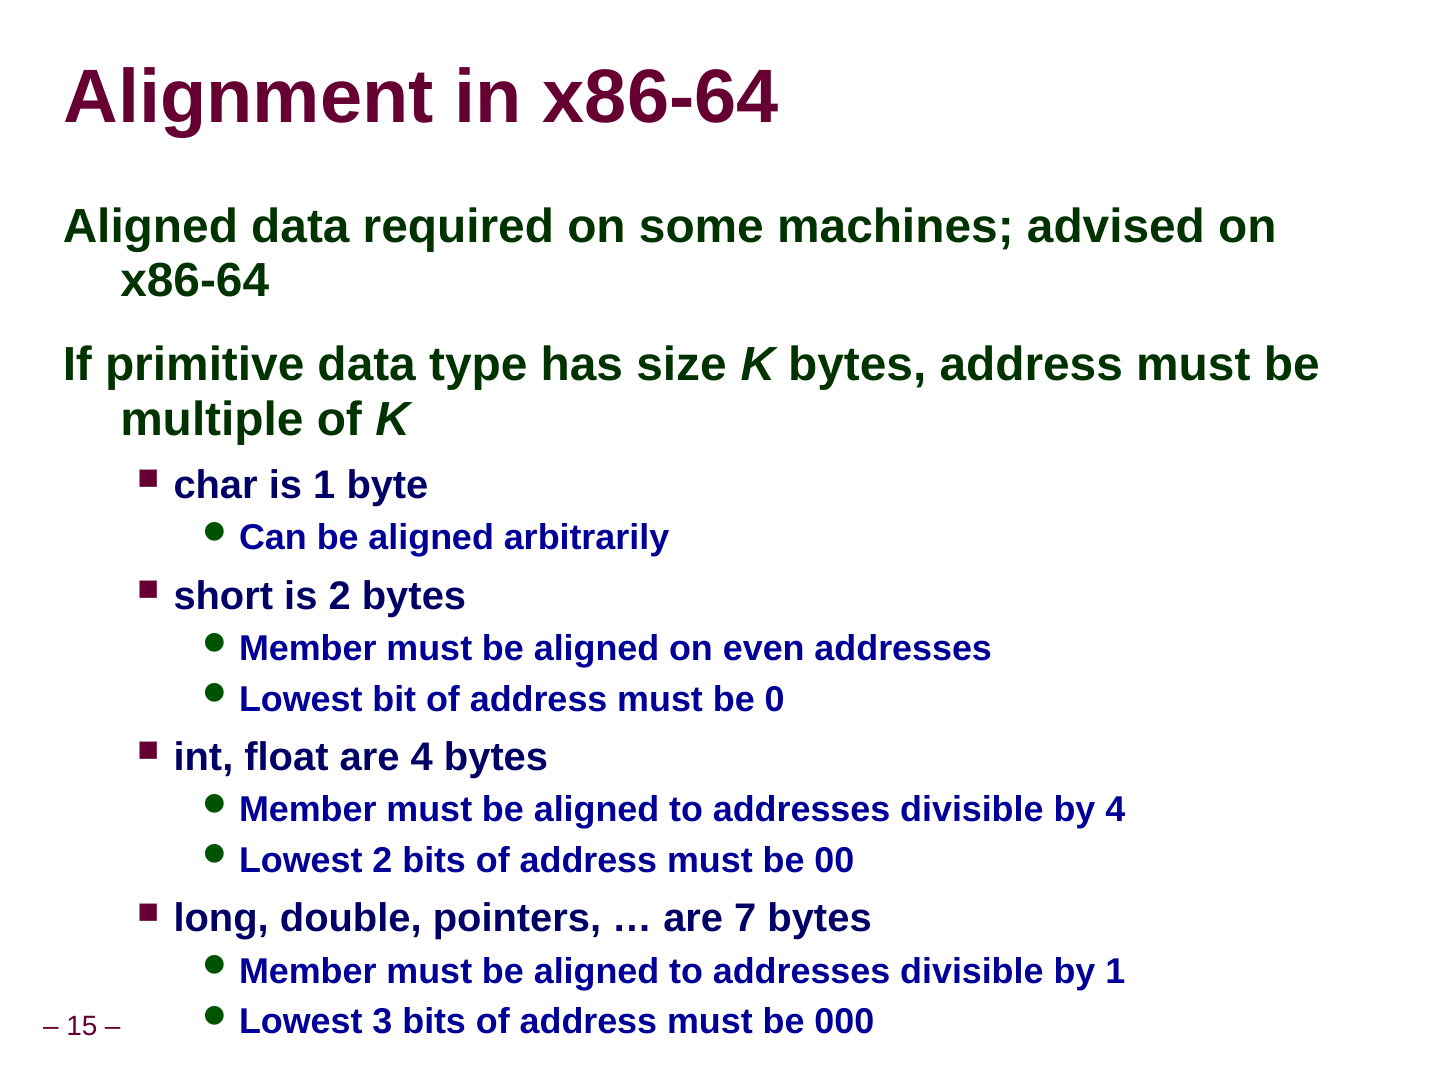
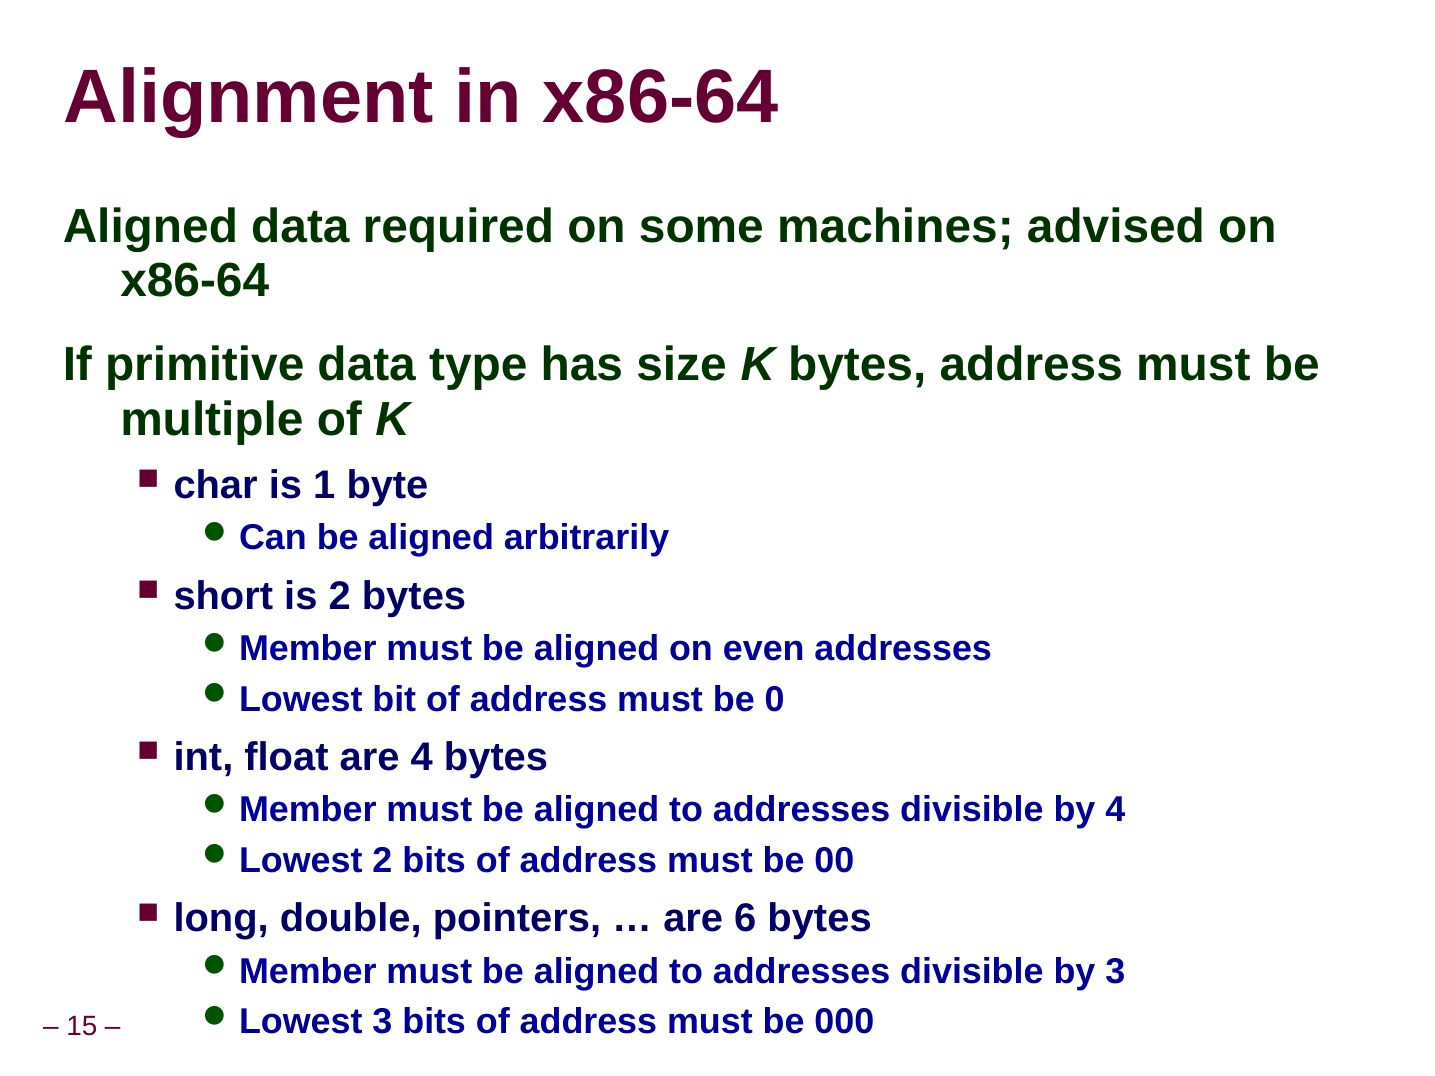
7: 7 -> 6
by 1: 1 -> 3
